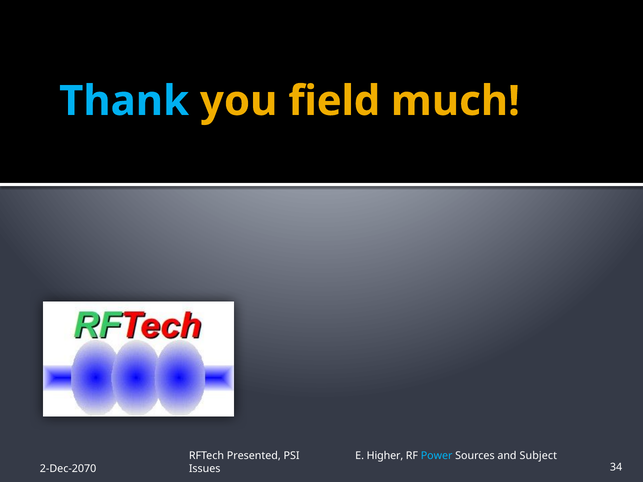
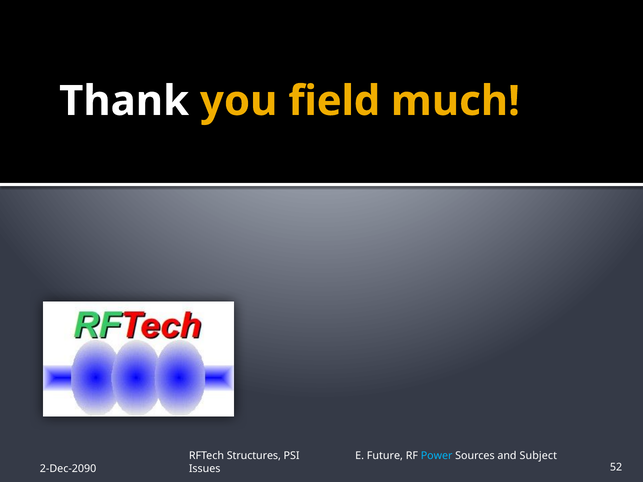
Thank colour: light blue -> white
Presented: Presented -> Structures
Higher: Higher -> Future
2-Dec-2070: 2-Dec-2070 -> 2-Dec-2090
34: 34 -> 52
